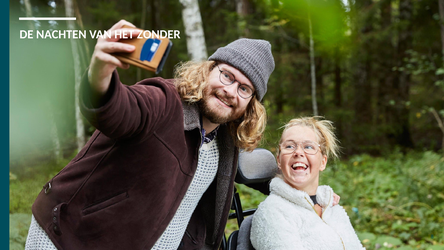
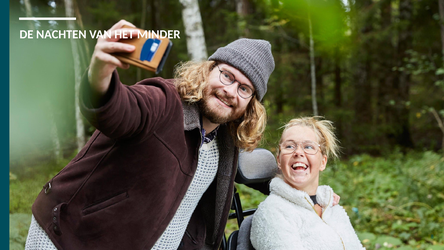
ZONDER: ZONDER -> MINDER
